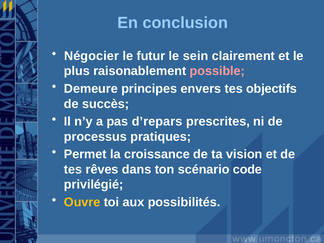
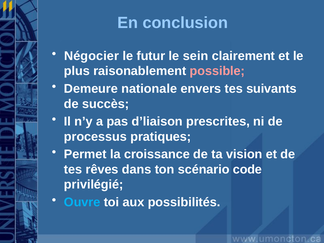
principes: principes -> nationale
objectifs: objectifs -> suivants
d’repars: d’repars -> d’liaison
Ouvre colour: yellow -> light blue
